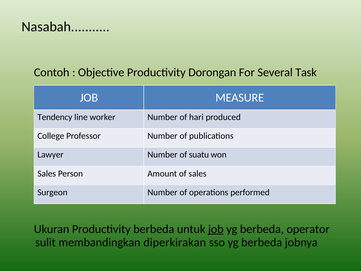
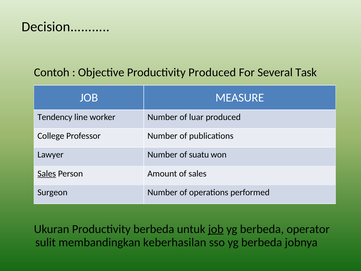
Nasabah: Nasabah -> Decision
Productivity Dorongan: Dorongan -> Produced
hari: hari -> luar
Sales at (47, 173) underline: none -> present
diperkirakan: diperkirakan -> keberhasilan
